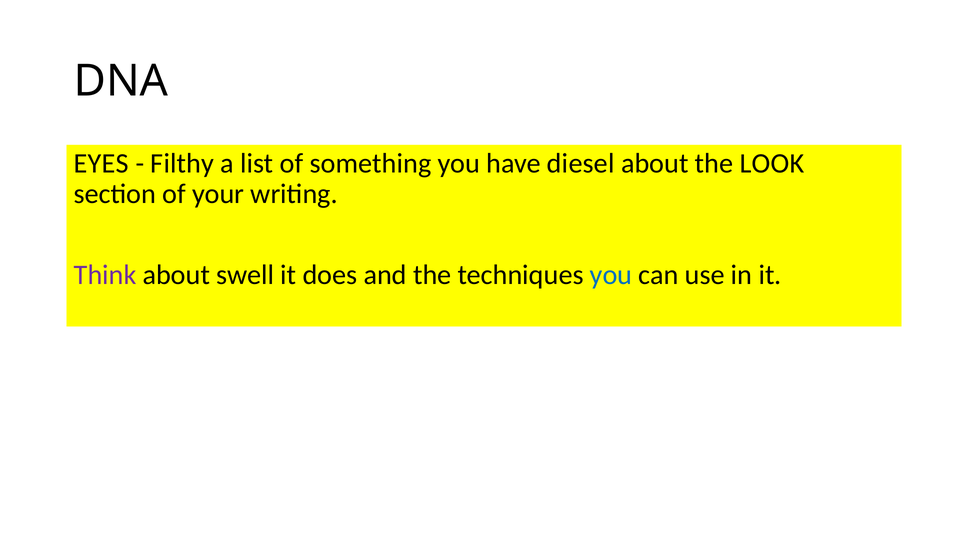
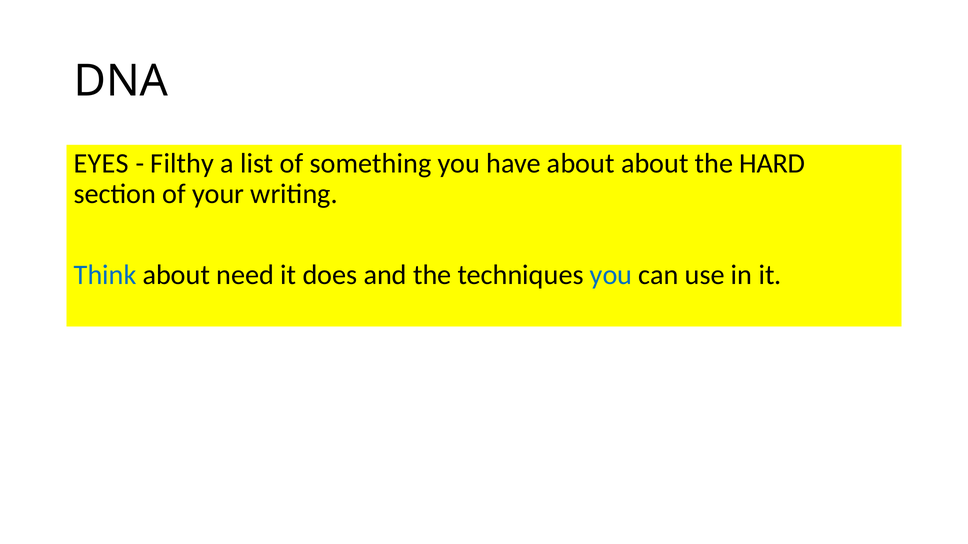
have diesel: diesel -> about
LOOK: LOOK -> HARD
Think colour: purple -> blue
swell: swell -> need
